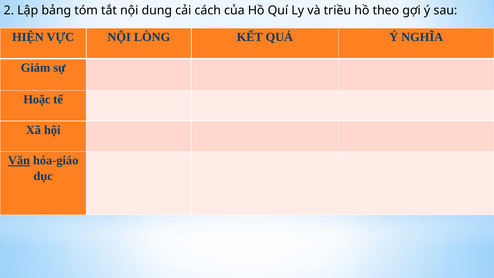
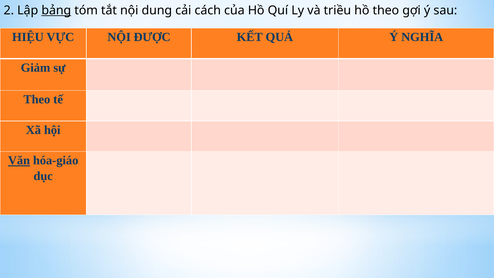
bảng underline: none -> present
HIỆN: HIỆN -> HIỆU
LÒNG: LÒNG -> ĐƯỢC
Hoặc at (37, 99): Hoặc -> Theo
